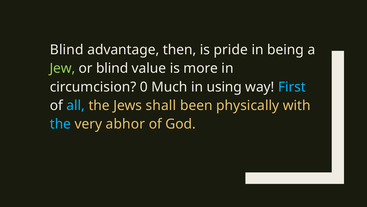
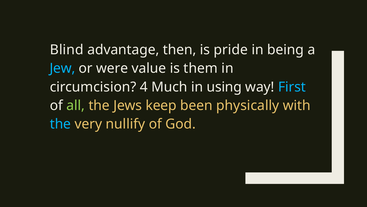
Jew colour: light green -> light blue
or blind: blind -> were
more: more -> them
0: 0 -> 4
all colour: light blue -> light green
shall: shall -> keep
abhor: abhor -> nullify
